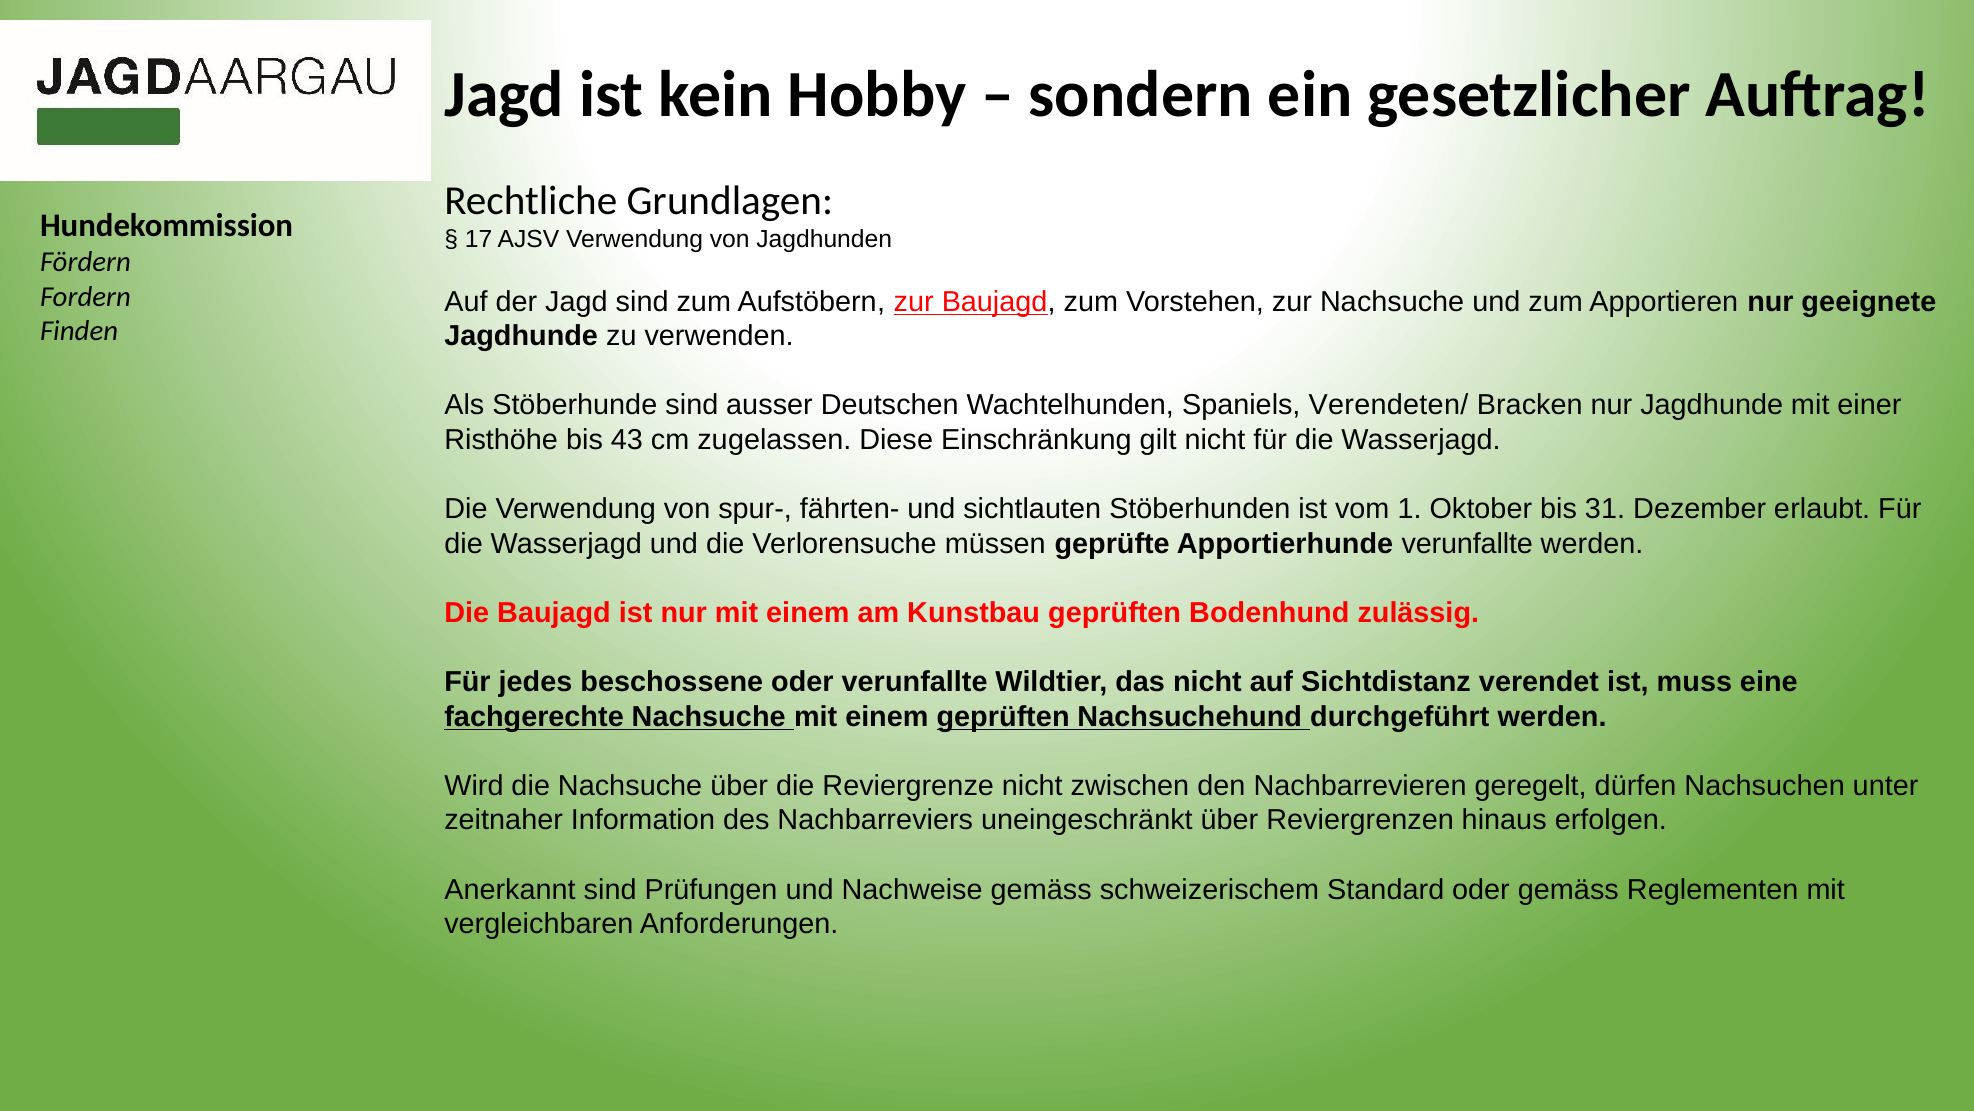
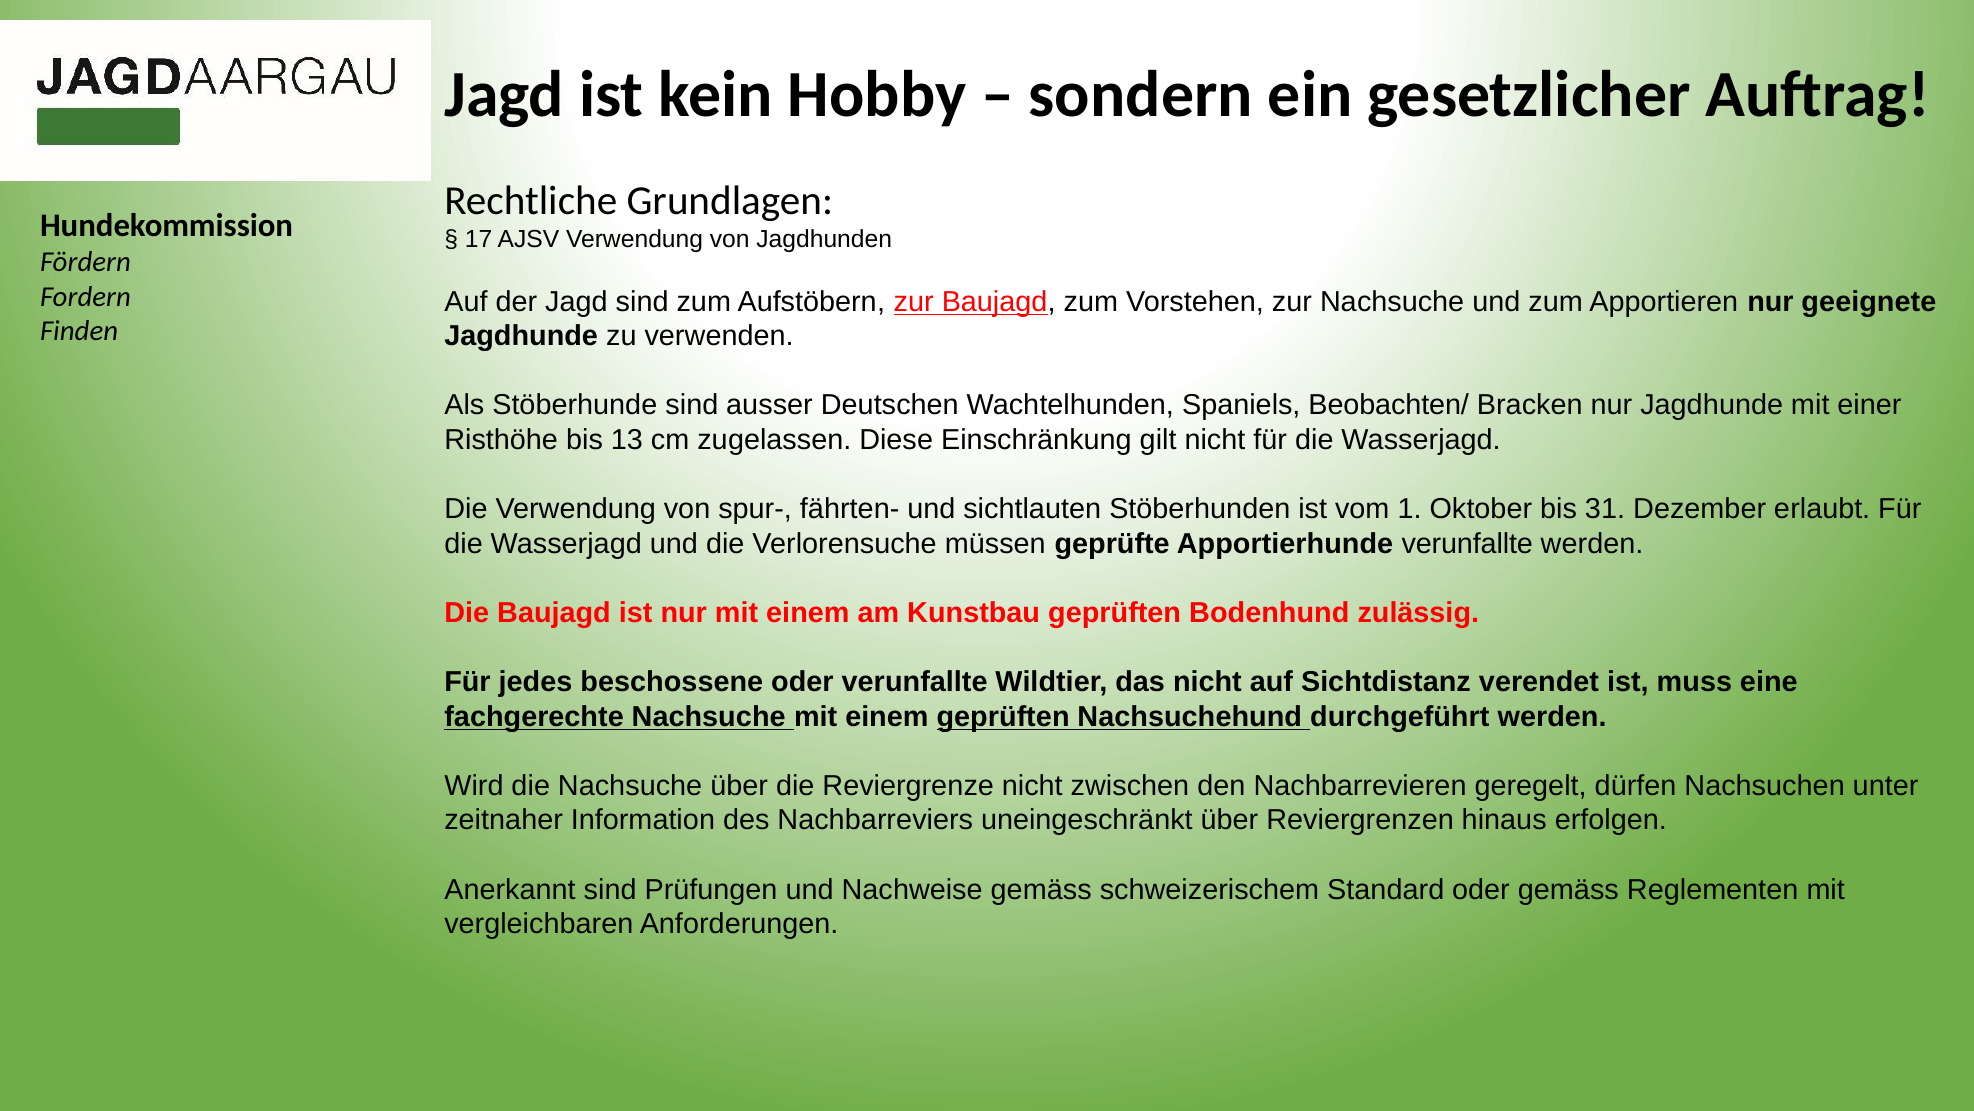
Verendeten/: Verendeten/ -> Beobachten/
43: 43 -> 13
